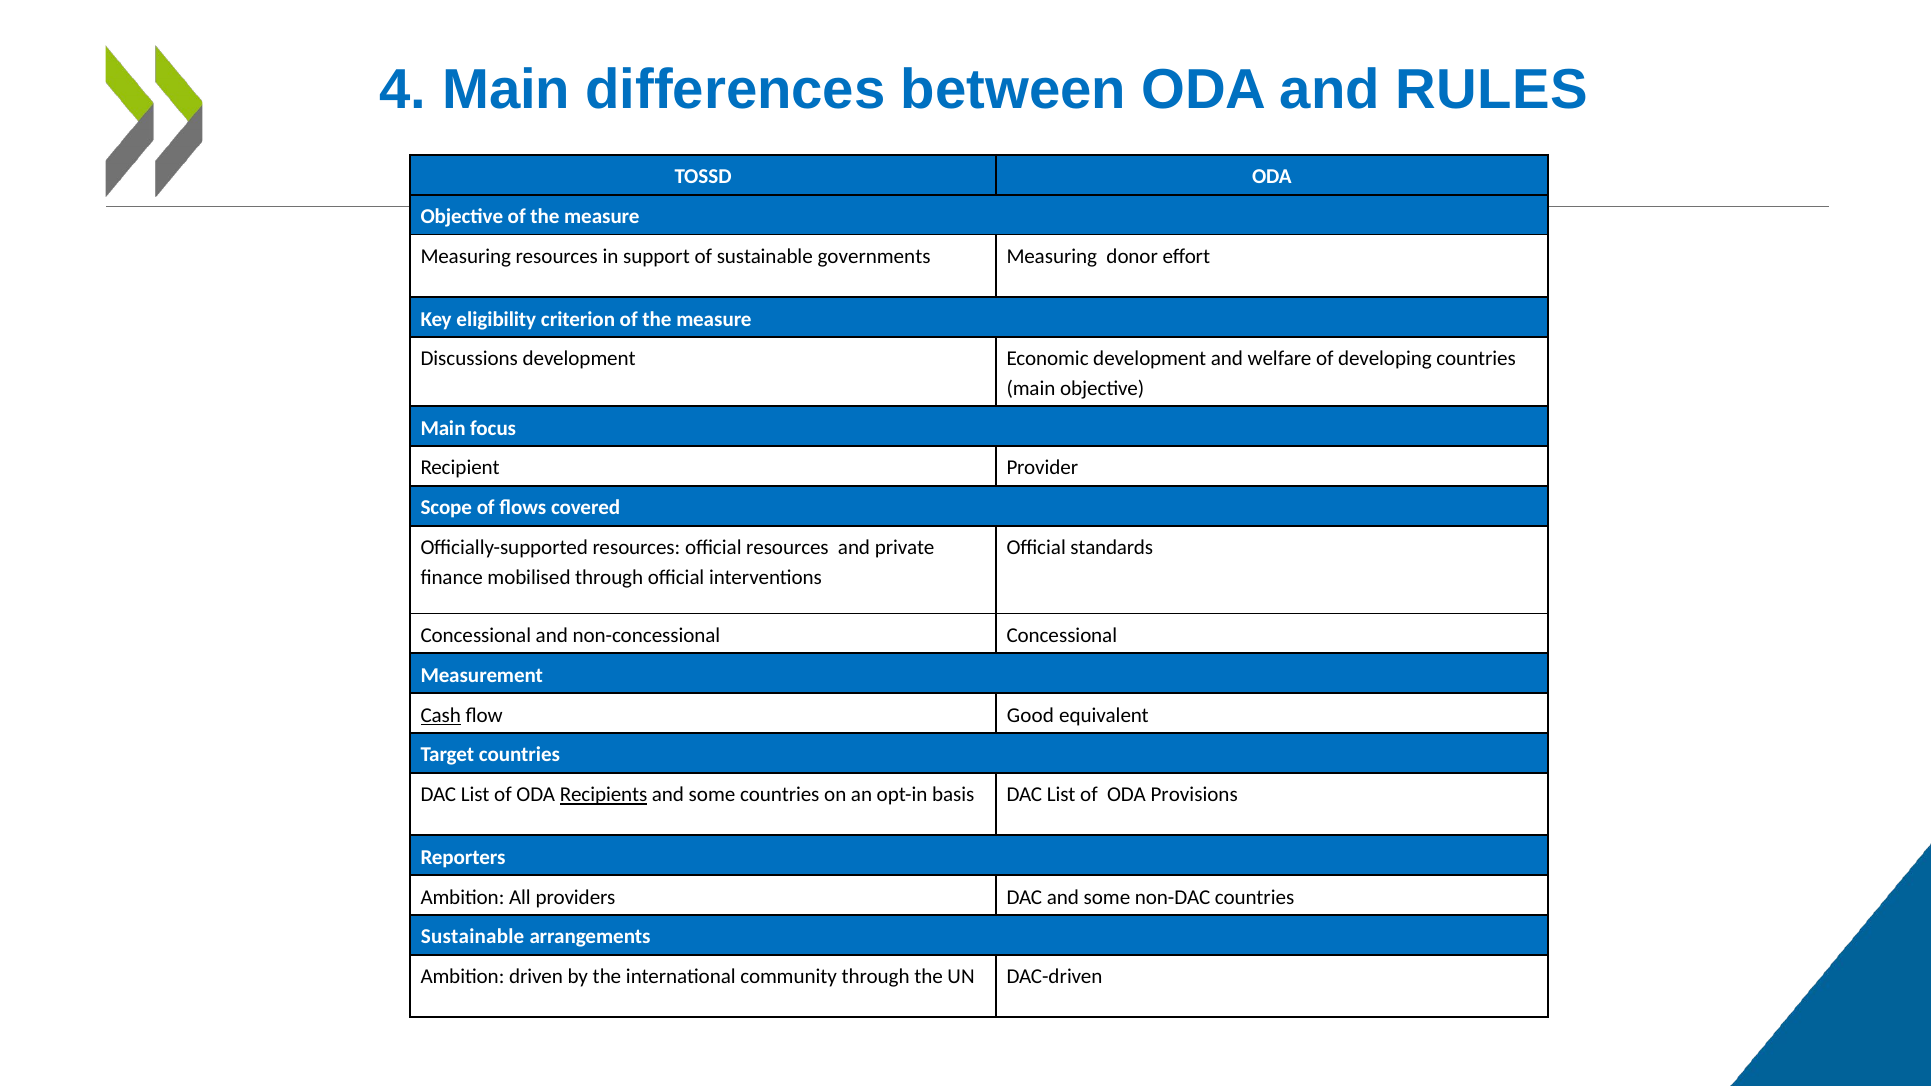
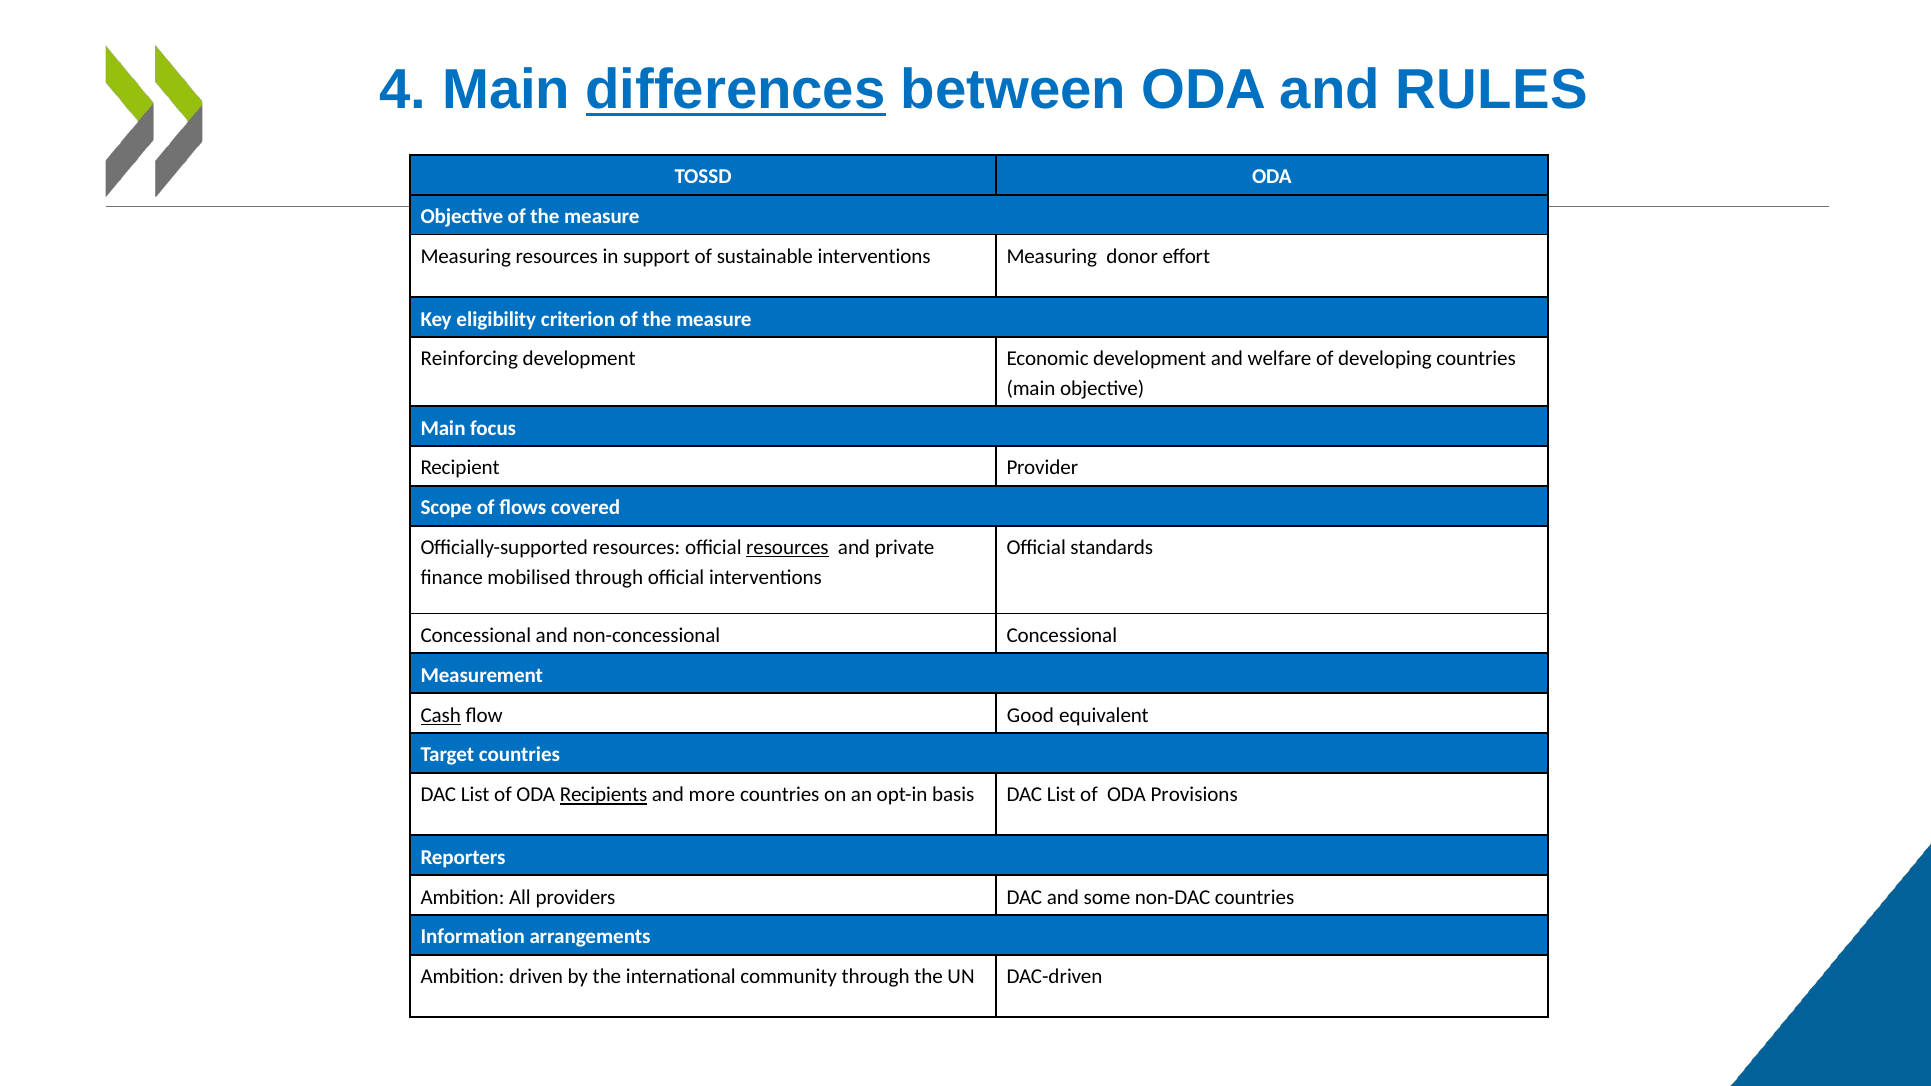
differences underline: none -> present
sustainable governments: governments -> interventions
Discussions: Discussions -> Reinforcing
resources at (787, 548) underline: none -> present
some at (712, 795): some -> more
Sustainable at (473, 937): Sustainable -> Information
